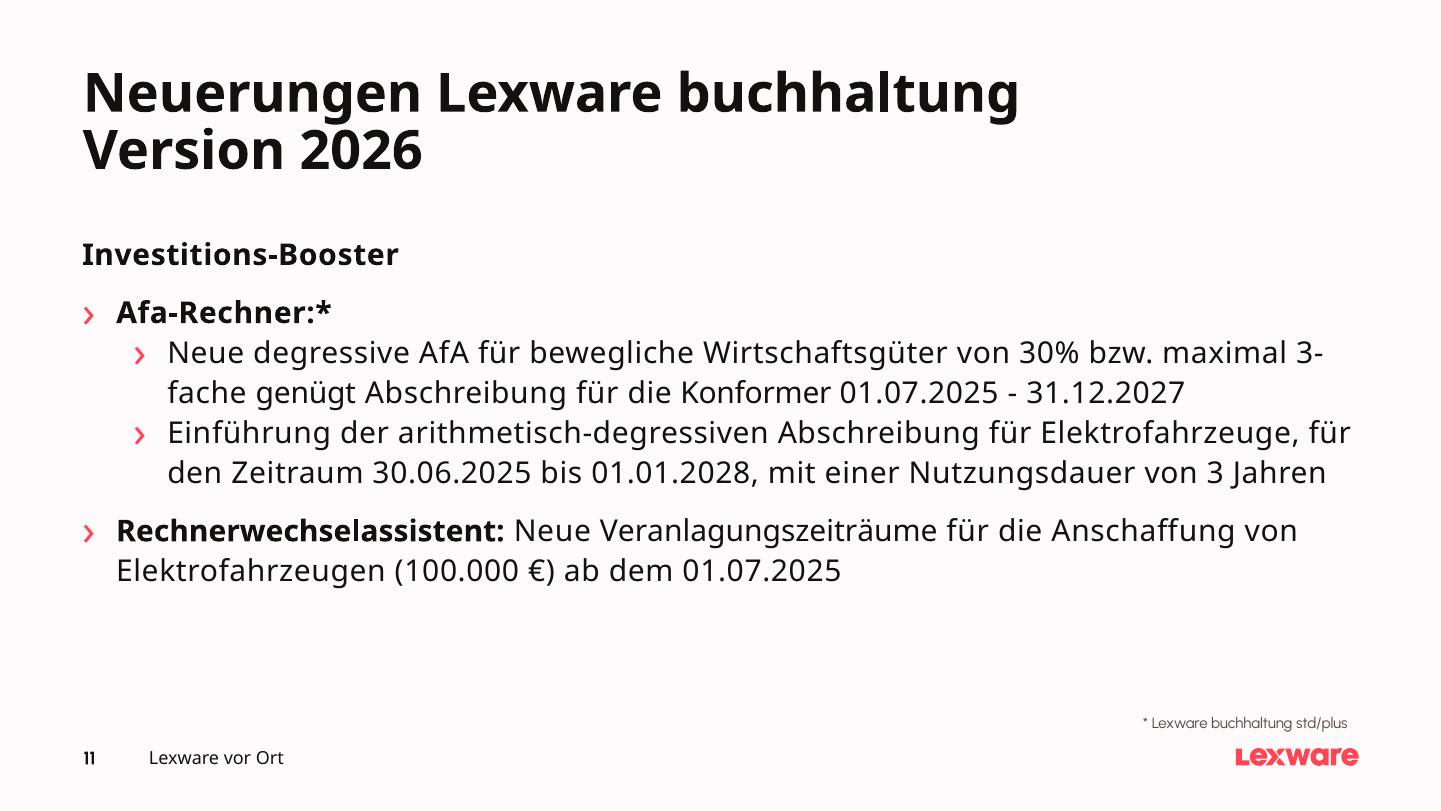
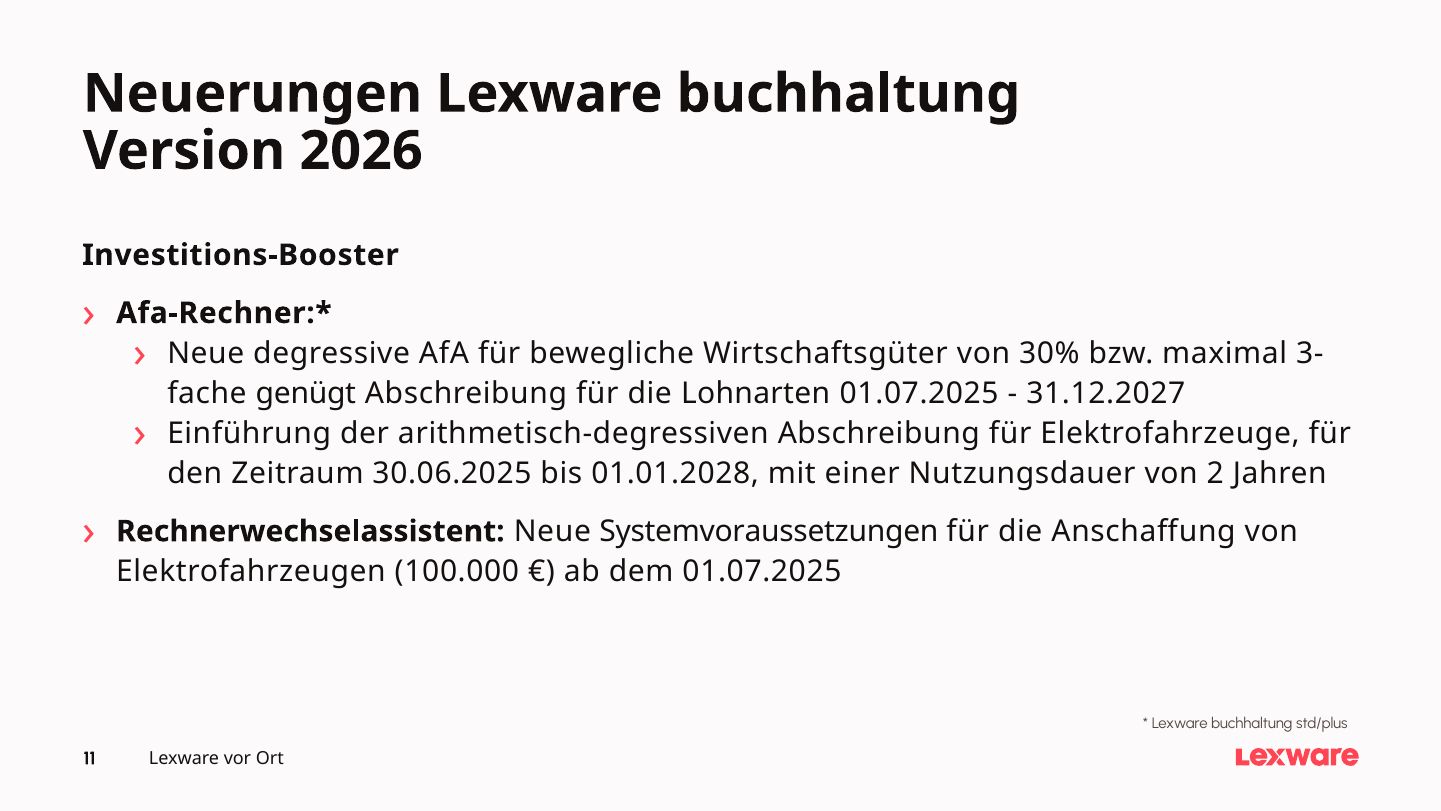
Konformer: Konformer -> Lohnarten
3: 3 -> 2
Veranlagungszeiträume: Veranlagungszeiträume -> Systemvoraussetzungen
